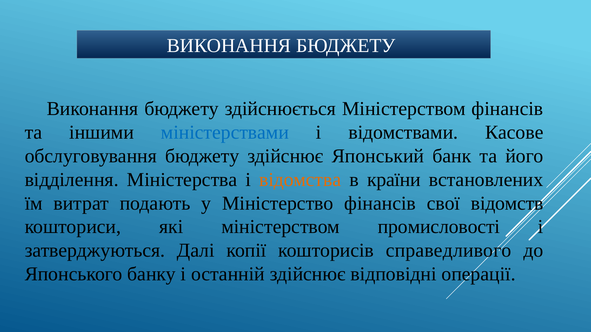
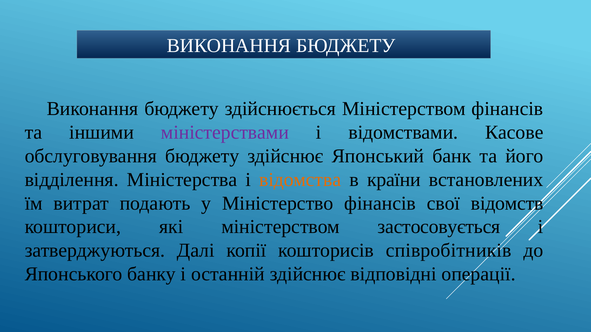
міністерствами colour: blue -> purple
промисловості: промисловості -> застосовується
справедливого: справедливого -> співробітників
